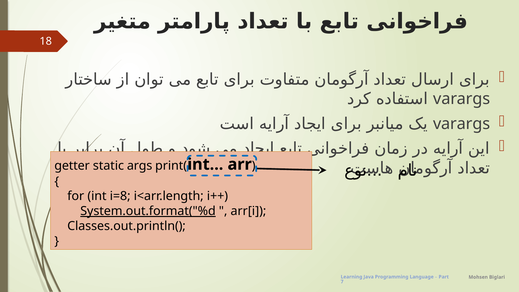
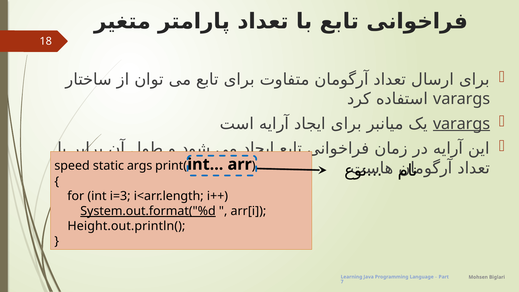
varargs at (462, 124) underline: none -> present
getter: getter -> speed
i=8: i=8 -> i=3
Classes.out.println(: Classes.out.println( -> Height.out.println(
